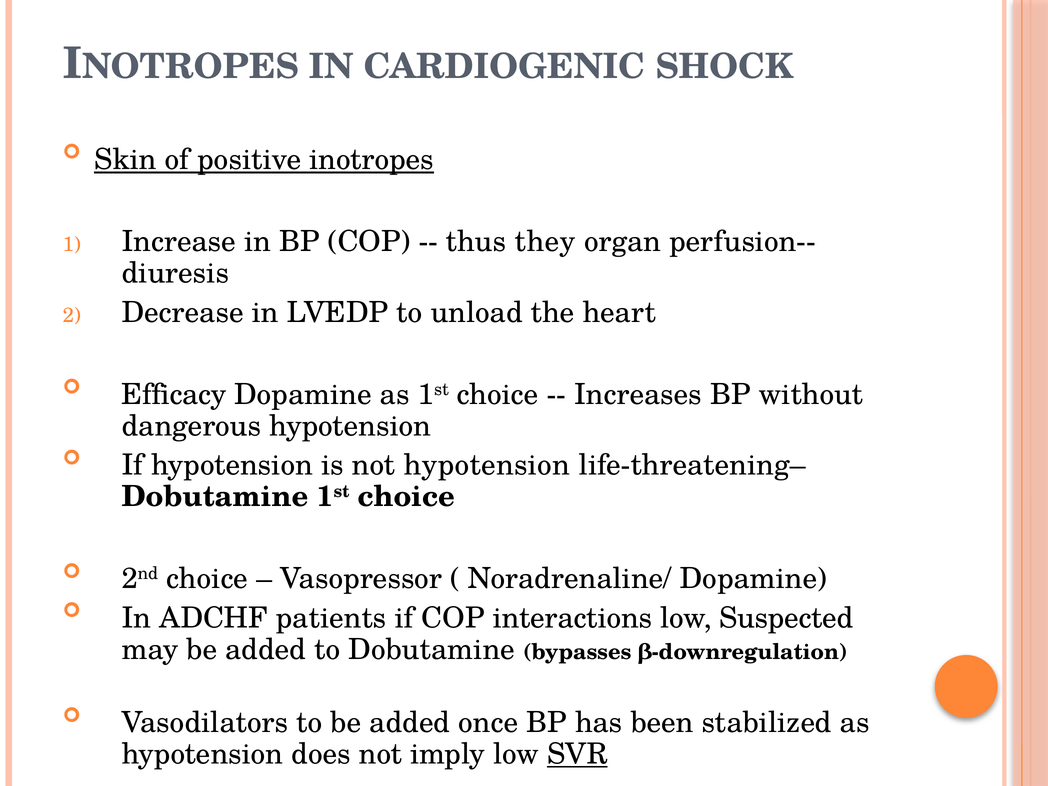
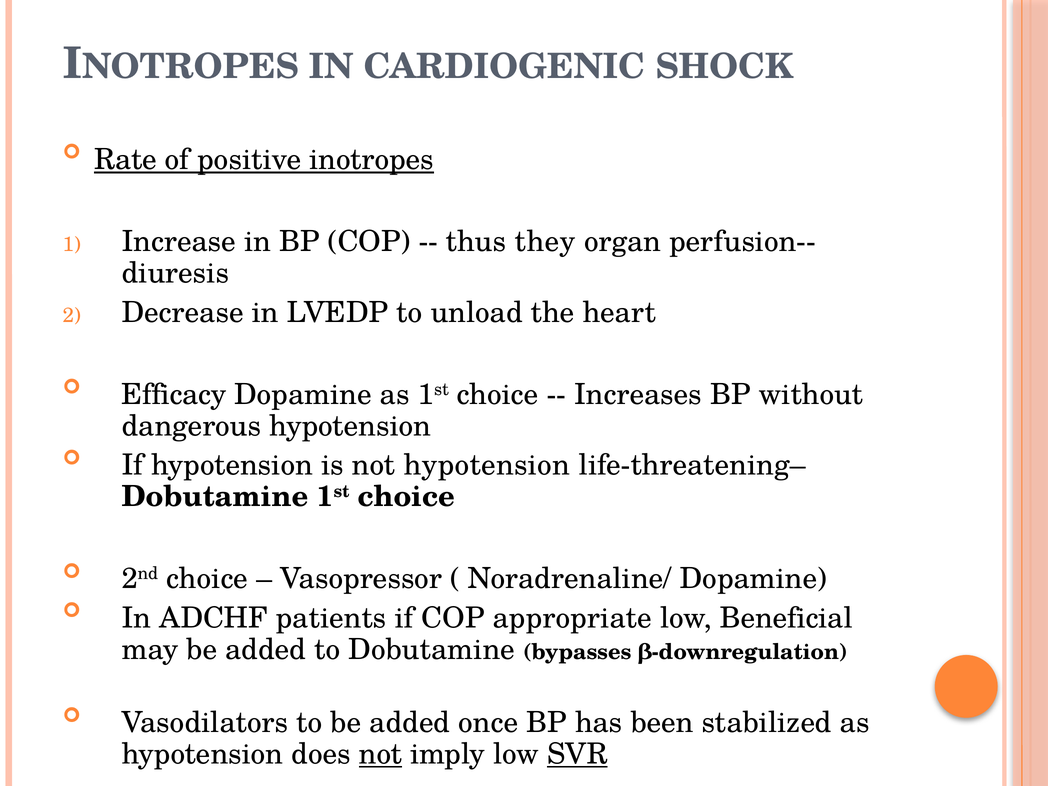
Skin: Skin -> Rate
interactions: interactions -> appropriate
Suspected: Suspected -> Beneficial
not at (381, 754) underline: none -> present
